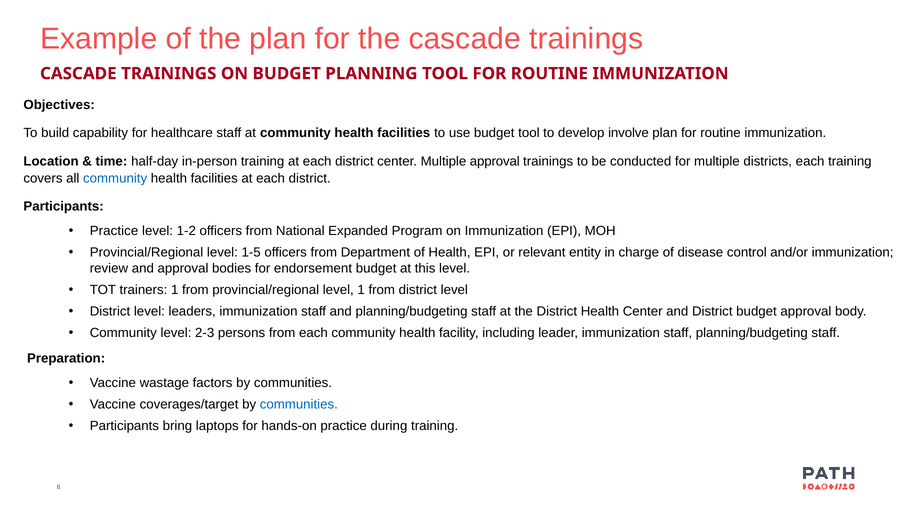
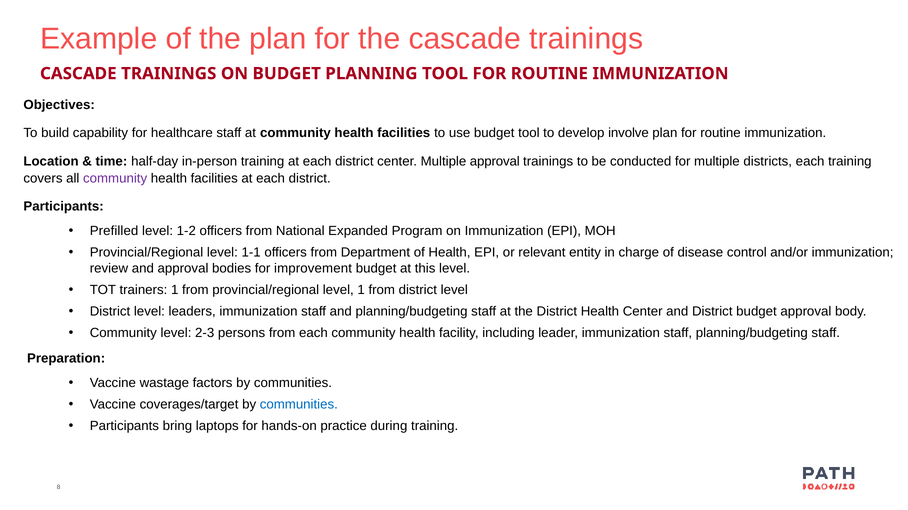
community at (115, 179) colour: blue -> purple
Practice at (114, 231): Practice -> Prefilled
1-5: 1-5 -> 1-1
endorsement: endorsement -> improvement
